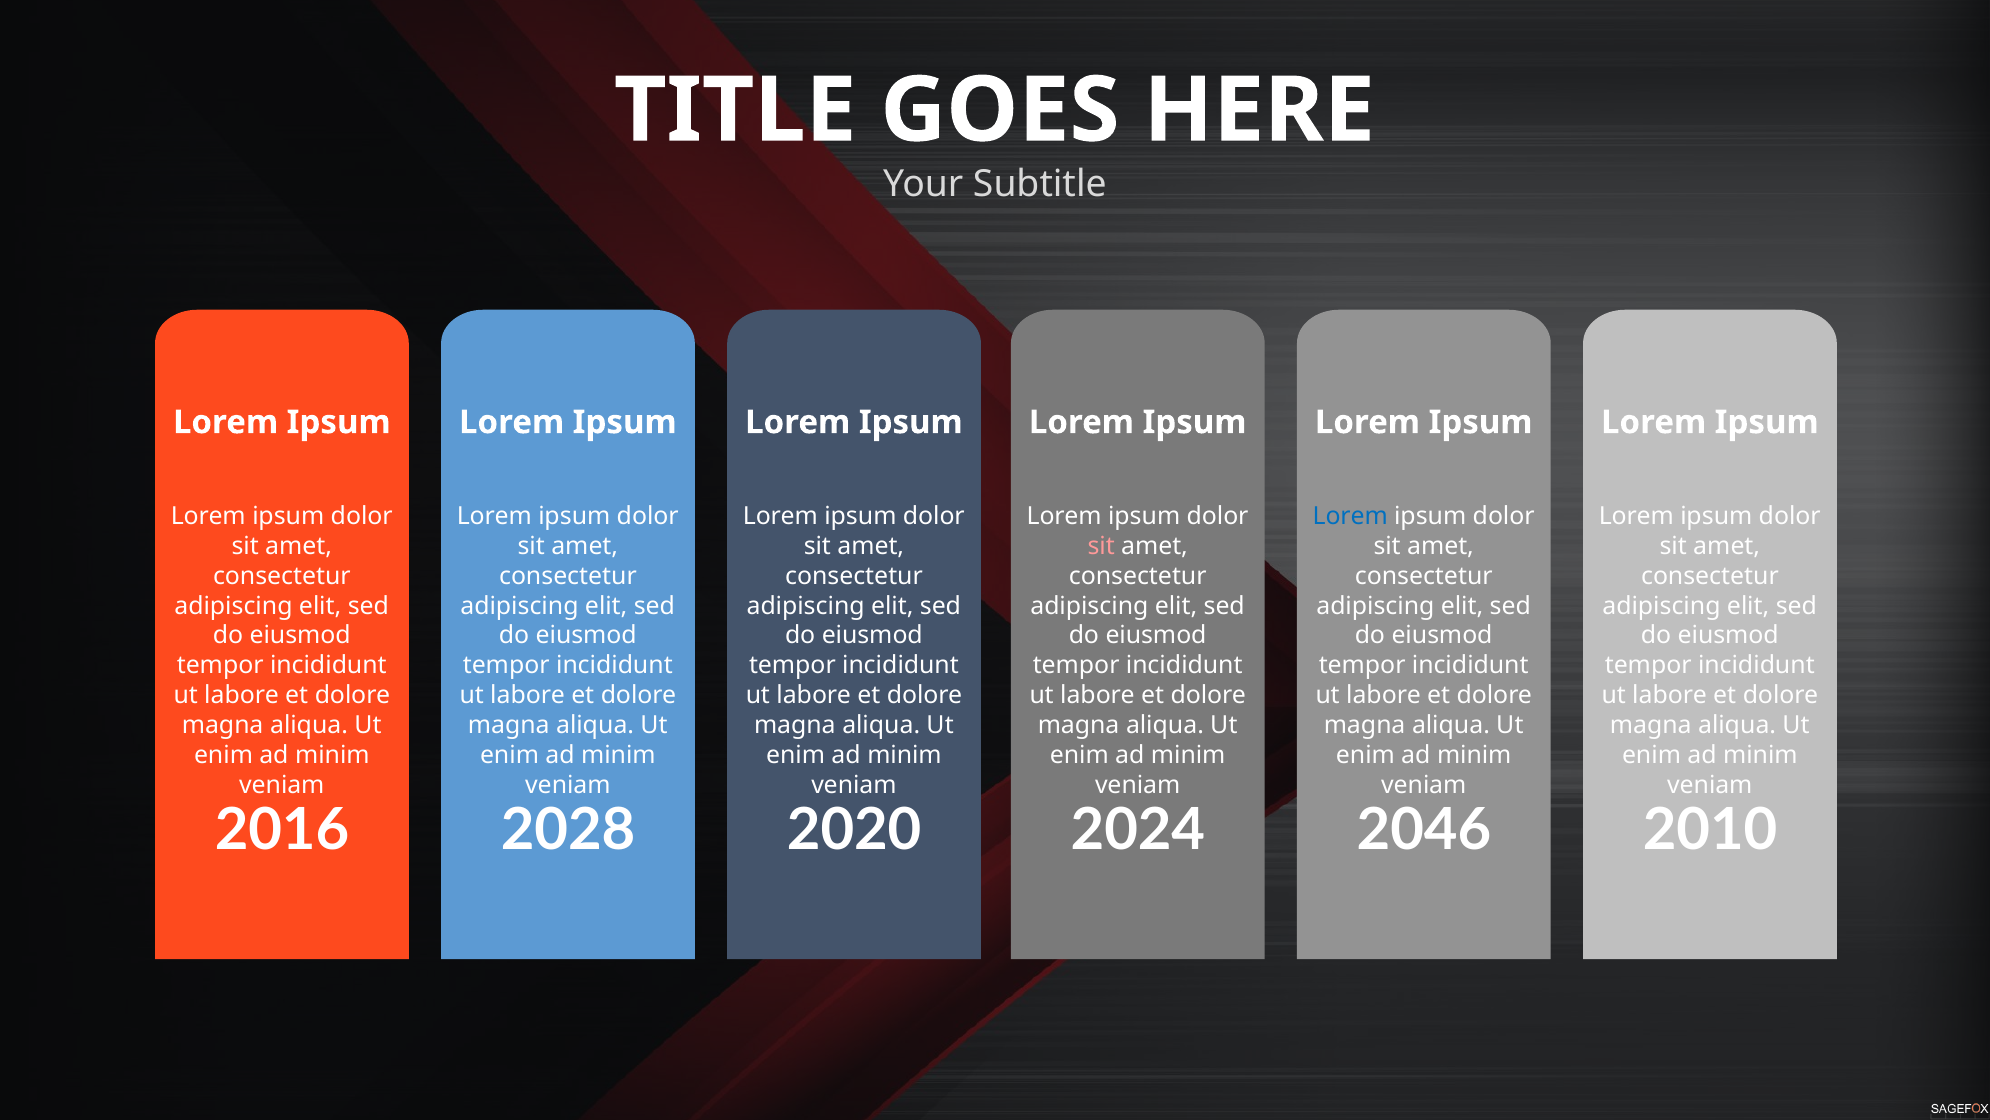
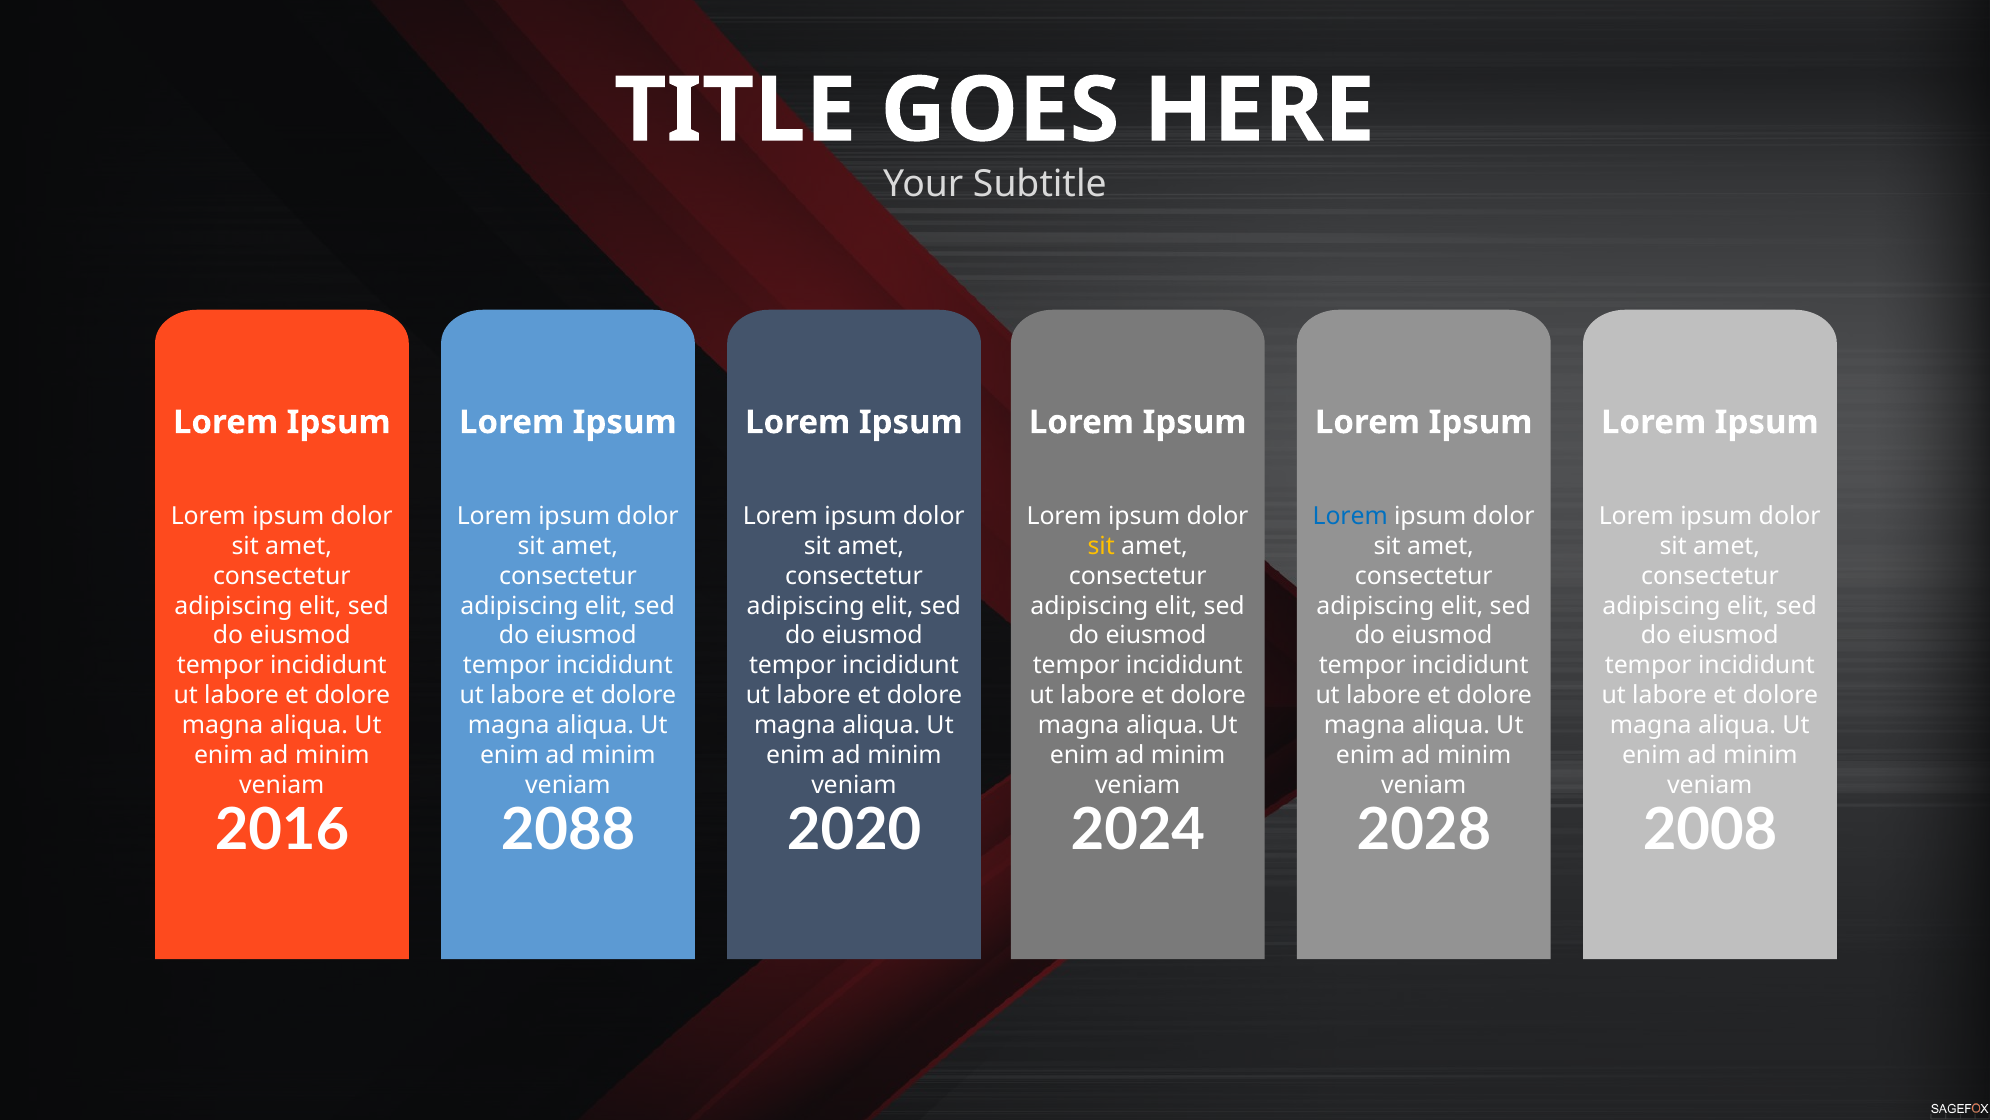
sit at (1101, 546) colour: pink -> yellow
2028: 2028 -> 2088
2046: 2046 -> 2028
2010: 2010 -> 2008
